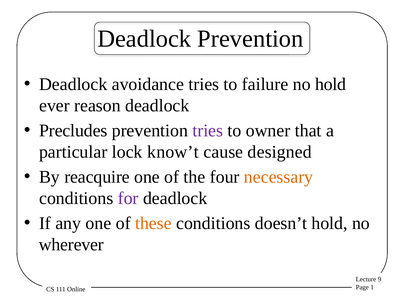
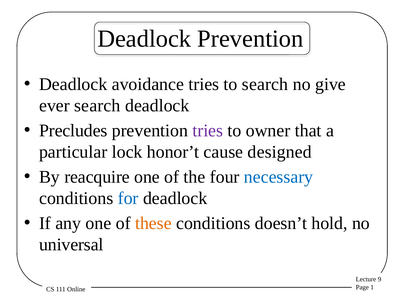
to failure: failure -> search
no hold: hold -> give
ever reason: reason -> search
know’t: know’t -> honor’t
necessary colour: orange -> blue
for colour: purple -> blue
wherever: wherever -> universal
